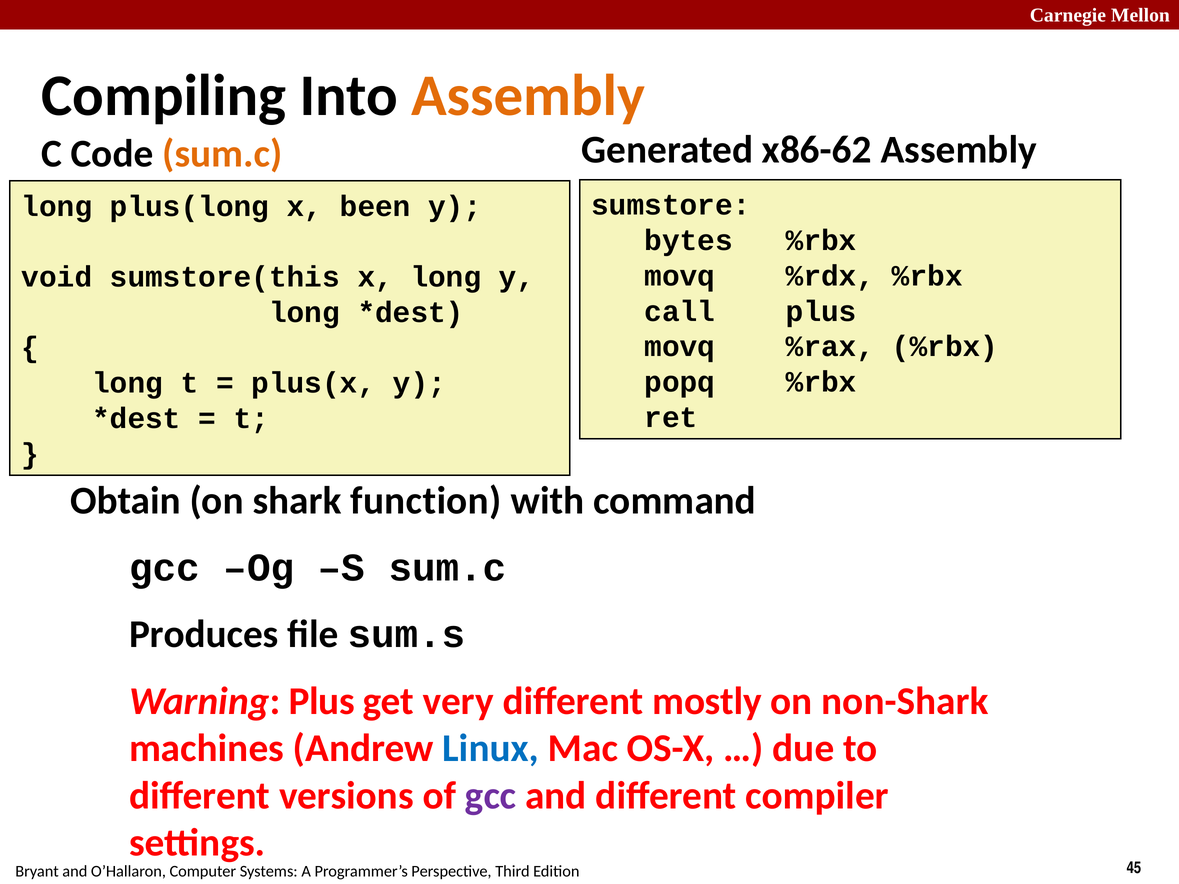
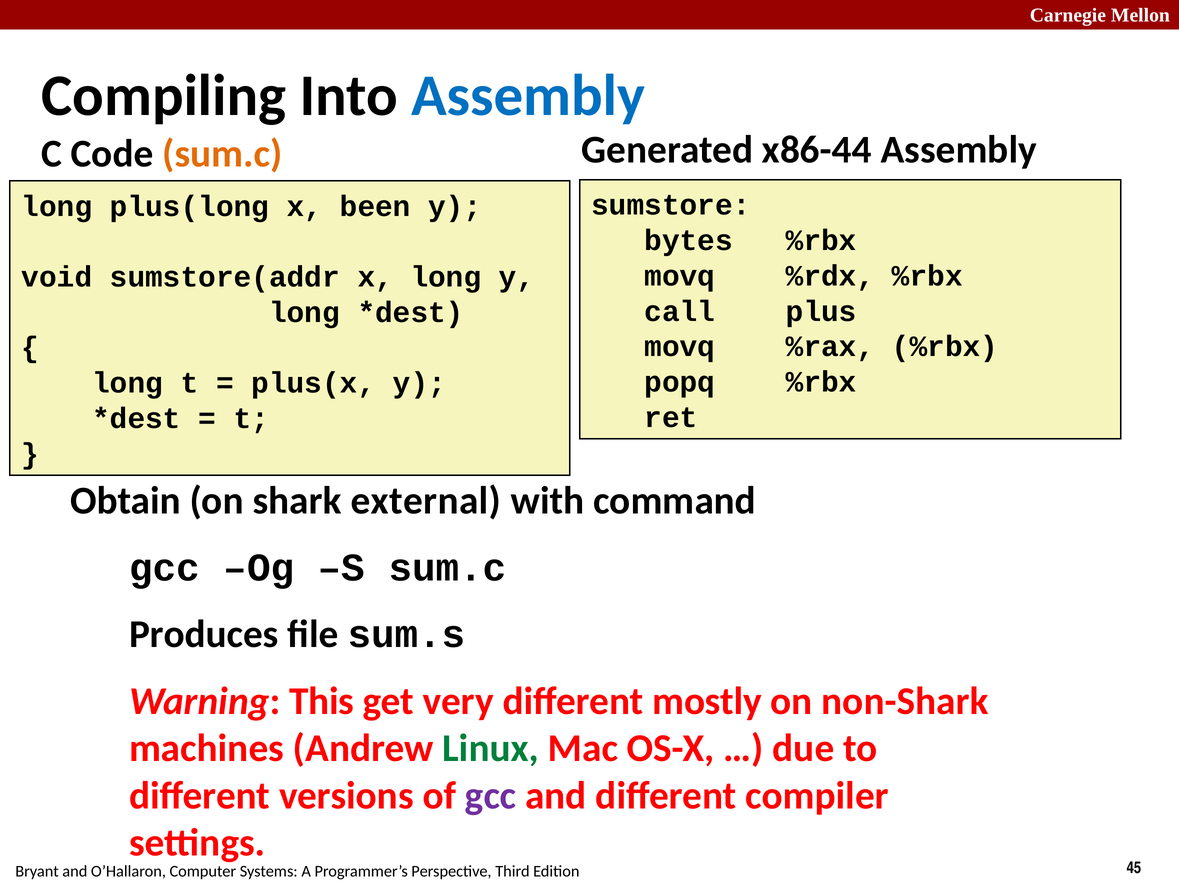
Assembly at (528, 96) colour: orange -> blue
x86-62: x86-62 -> x86-44
sumstore(this: sumstore(this -> sumstore(addr
function: function -> external
Warning Plus: Plus -> This
Linux colour: blue -> green
